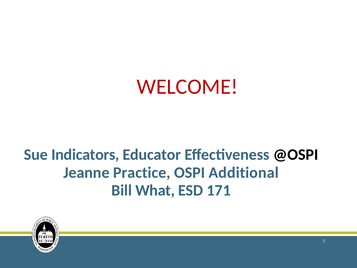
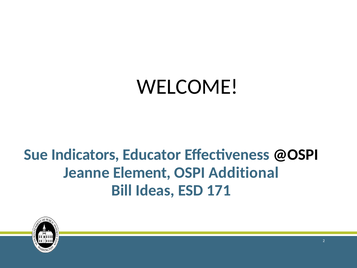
WELCOME colour: red -> black
Practice: Practice -> Element
What: What -> Ideas
